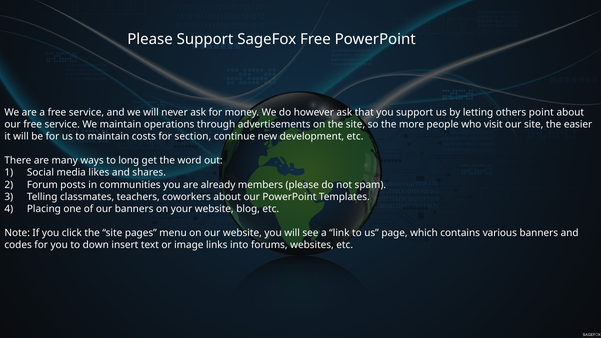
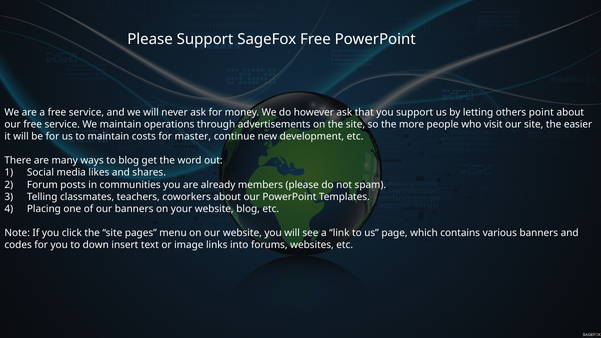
section: section -> master
to long: long -> blog
